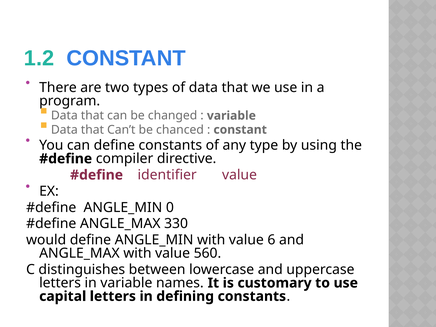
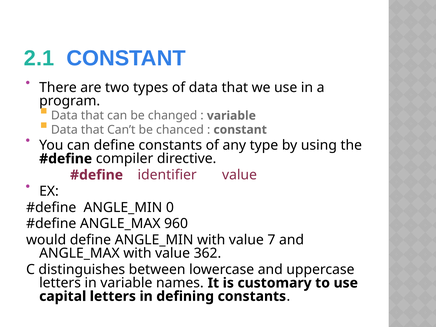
1.2: 1.2 -> 2.1
330: 330 -> 960
6: 6 -> 7
560: 560 -> 362
